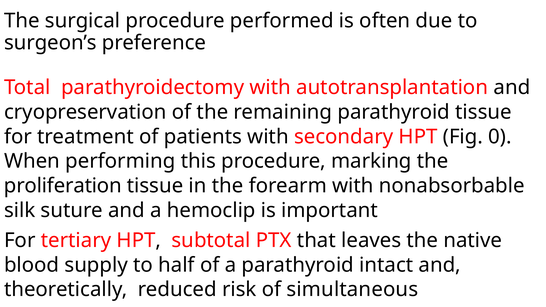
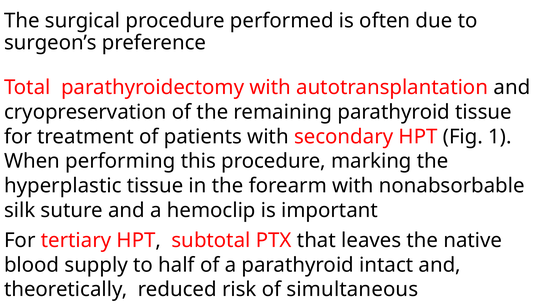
0: 0 -> 1
proliferation: proliferation -> hyperplastic
